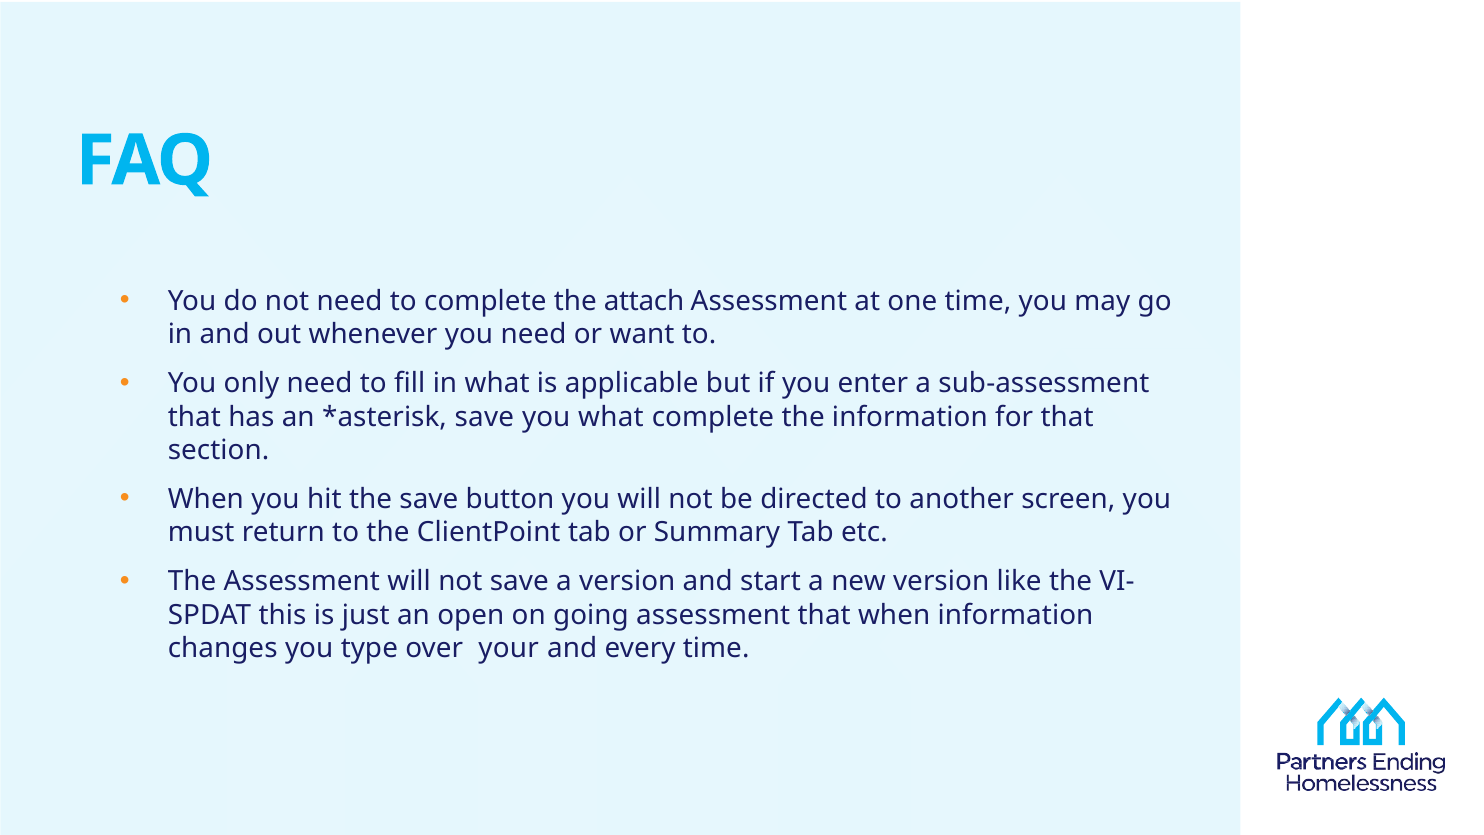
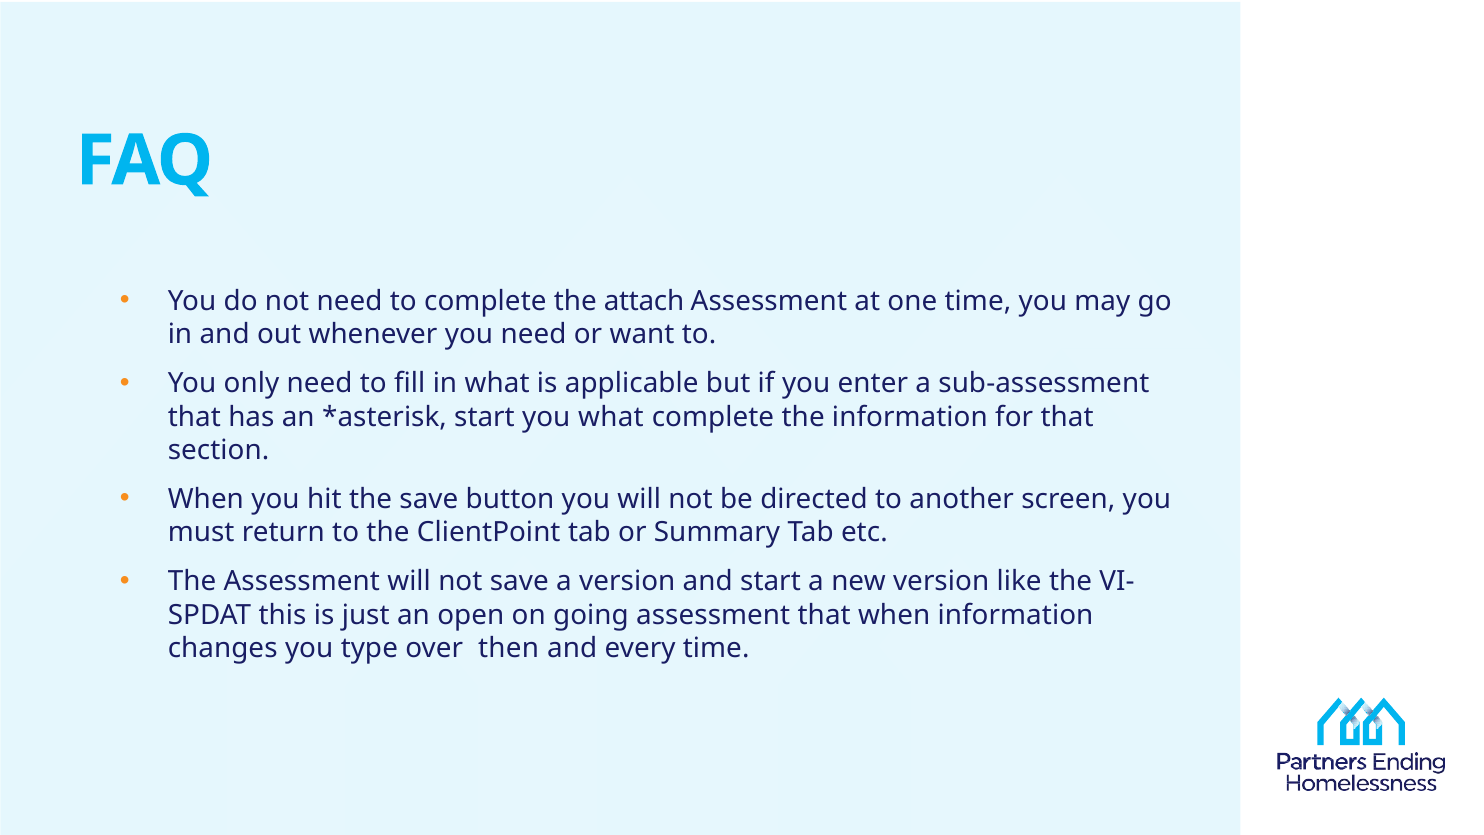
save at (484, 417): save -> start
your: your -> then
